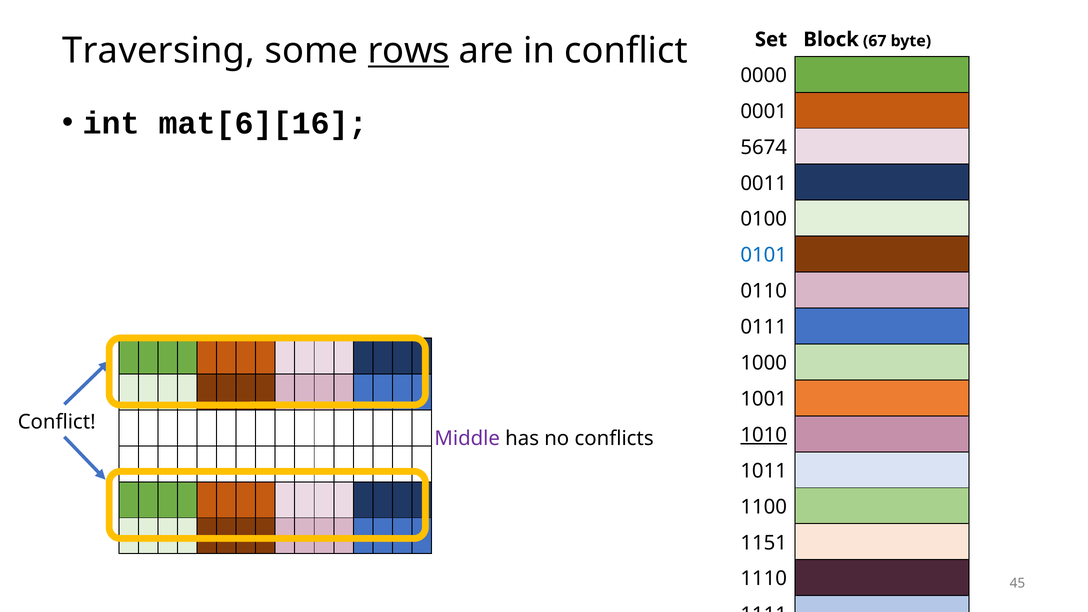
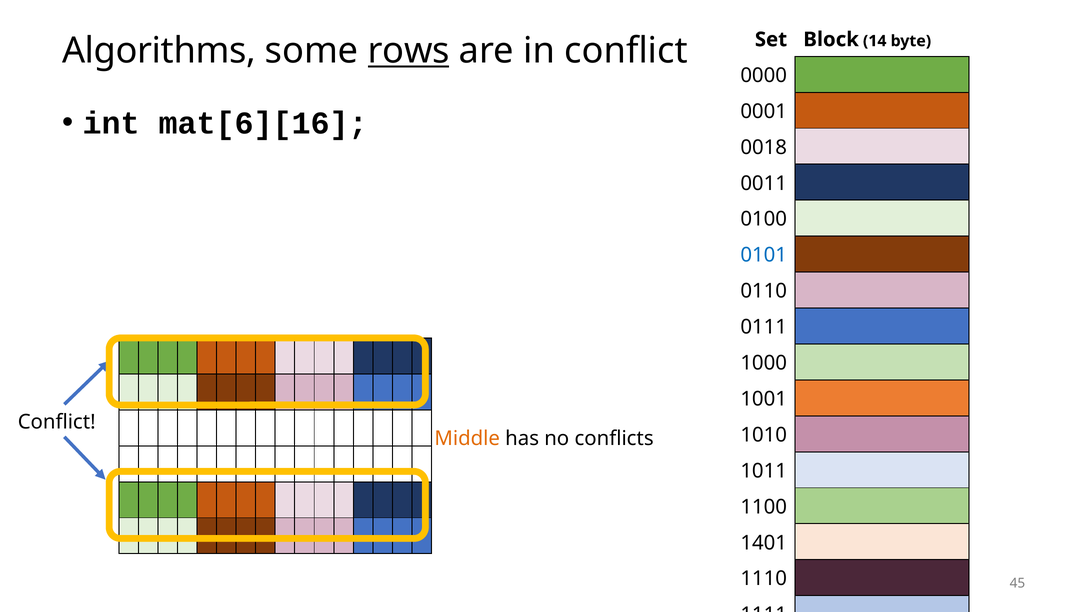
67: 67 -> 14
Traversing: Traversing -> Algorithms
5674: 5674 -> 0018
1010 underline: present -> none
Middle colour: purple -> orange
1151: 1151 -> 1401
